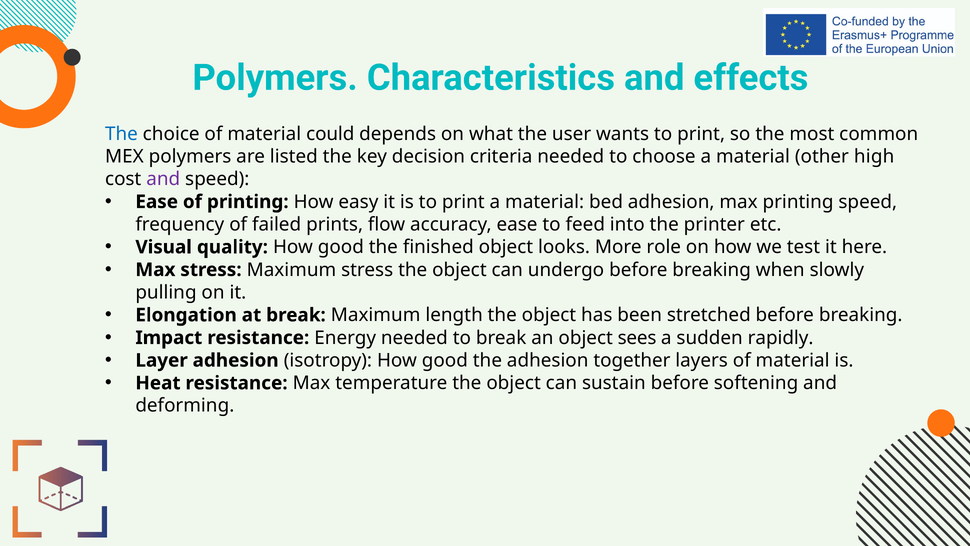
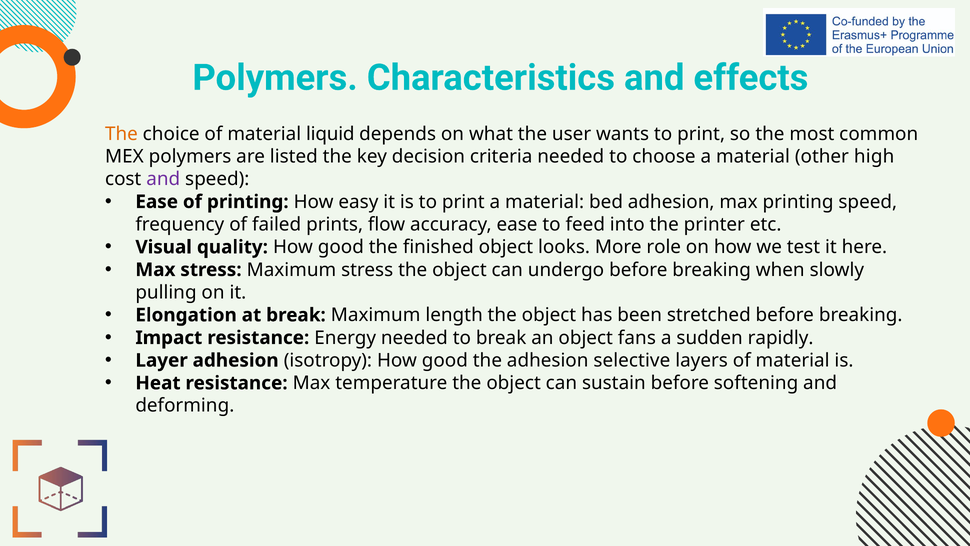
The at (121, 134) colour: blue -> orange
could: could -> liquid
sees: sees -> fans
together: together -> selective
